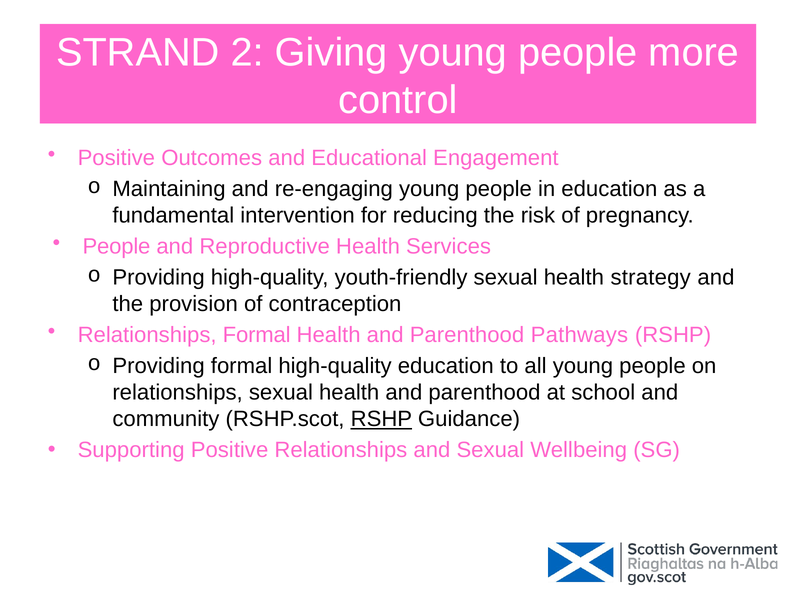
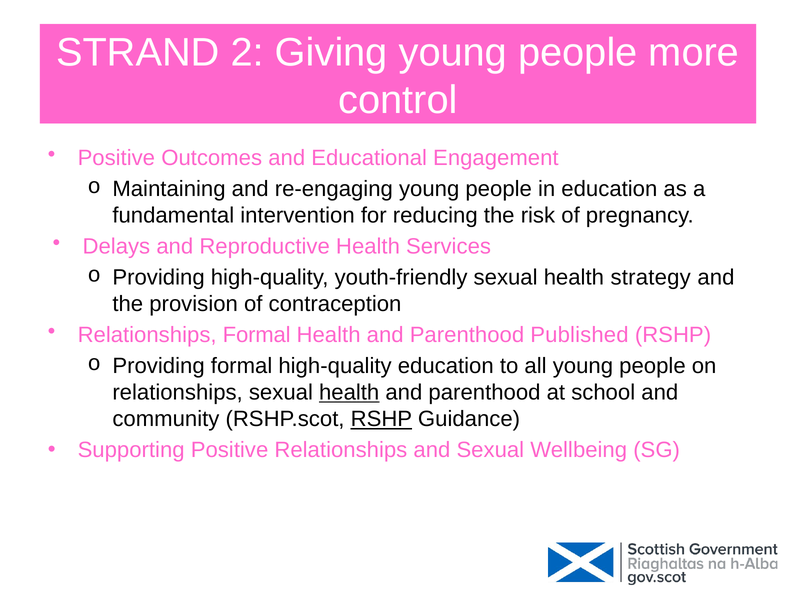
People at (116, 247): People -> Delays
Pathways: Pathways -> Published
health at (349, 393) underline: none -> present
